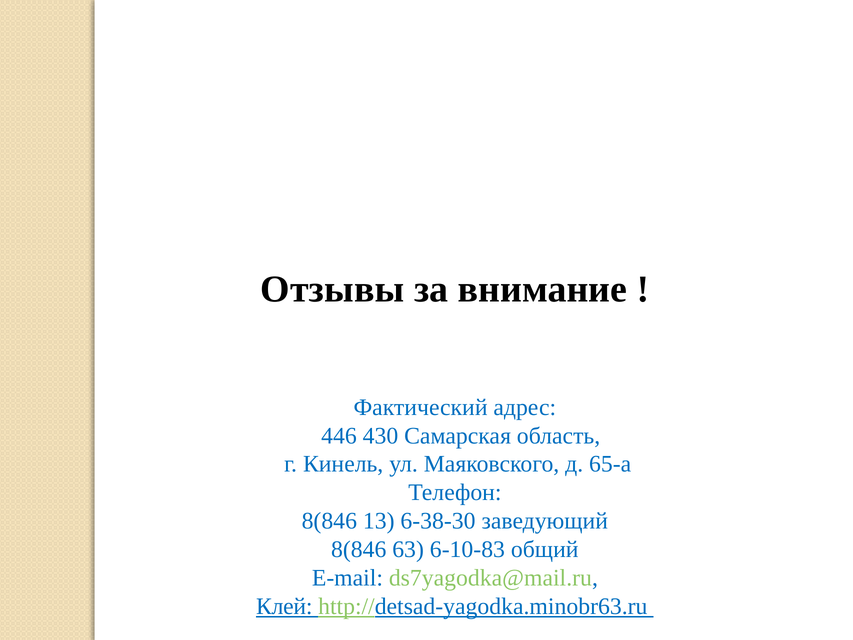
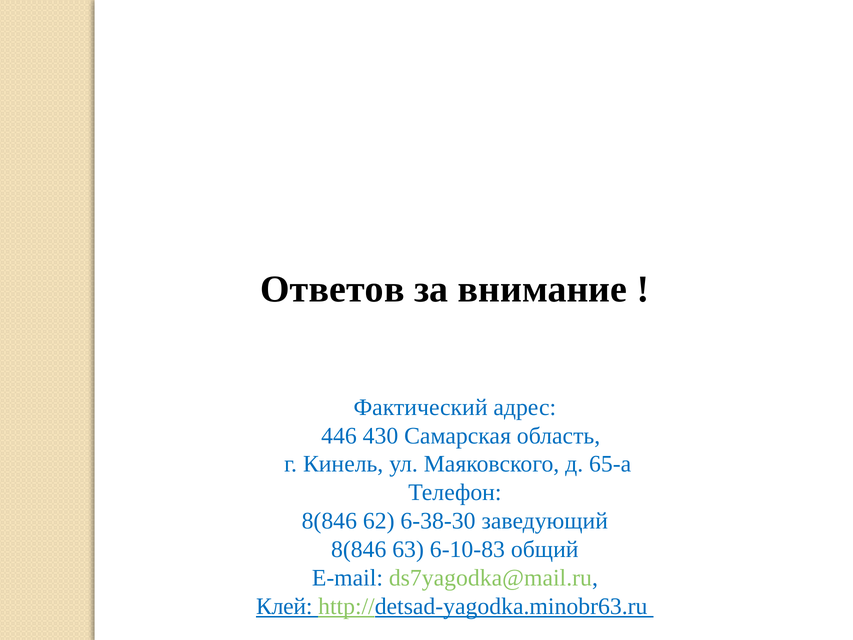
Отзывы: Отзывы -> Ответов
13: 13 -> 62
